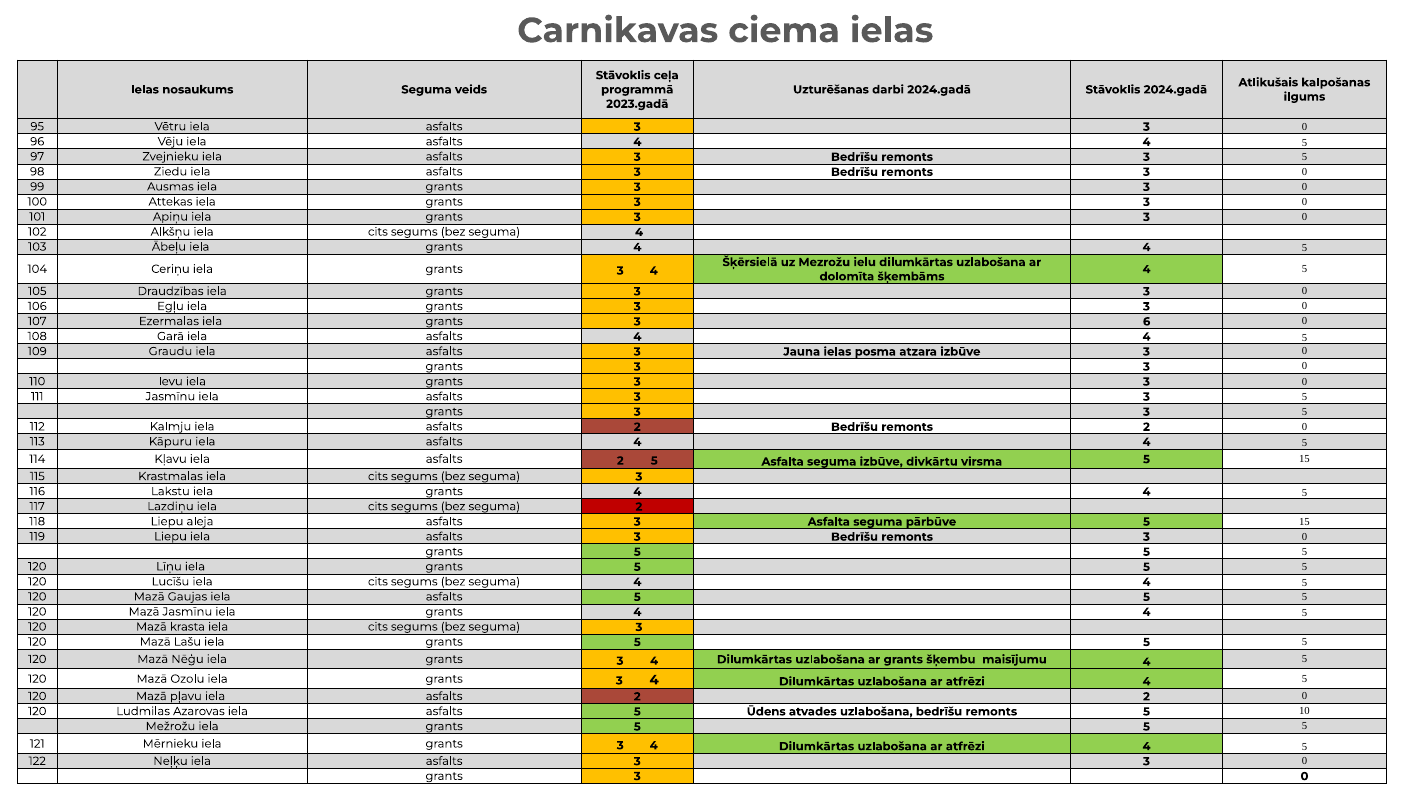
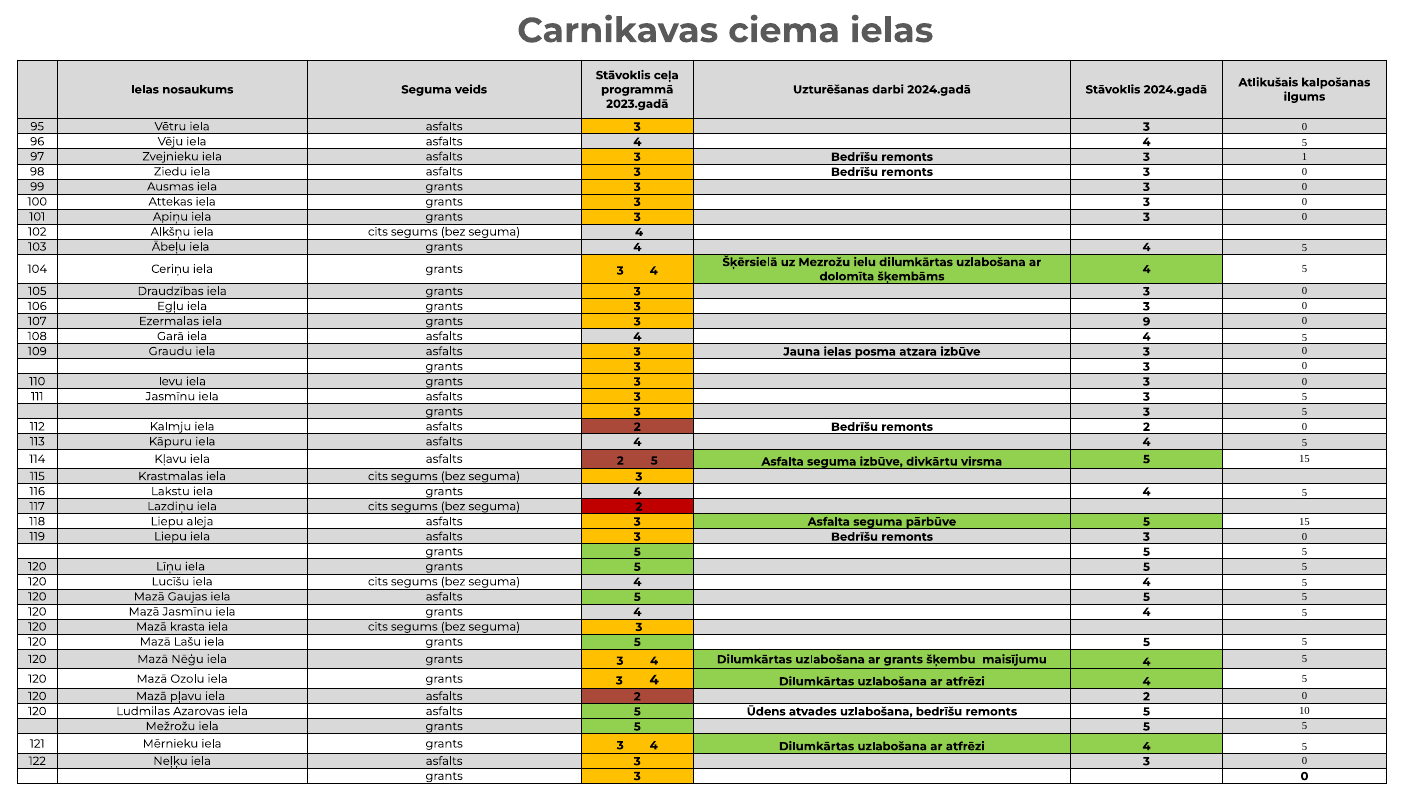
remonts 3 5: 5 -> 1
6: 6 -> 9
